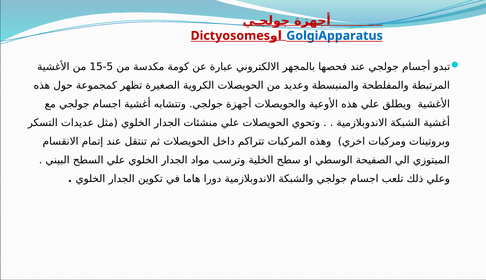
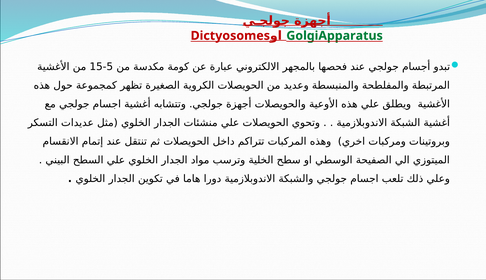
GolgiApparatus colour: blue -> green
